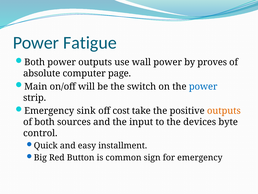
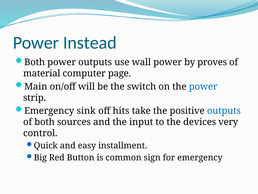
Fatigue: Fatigue -> Instead
absolute: absolute -> material
cost: cost -> hits
outputs at (224, 111) colour: orange -> blue
byte: byte -> very
